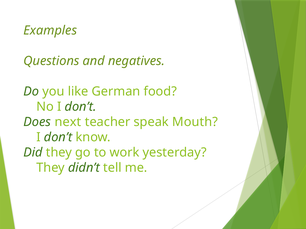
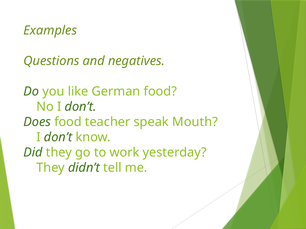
Does next: next -> food
